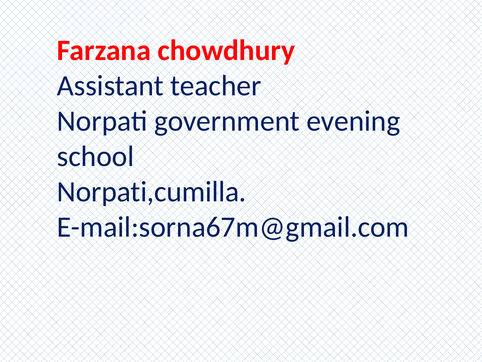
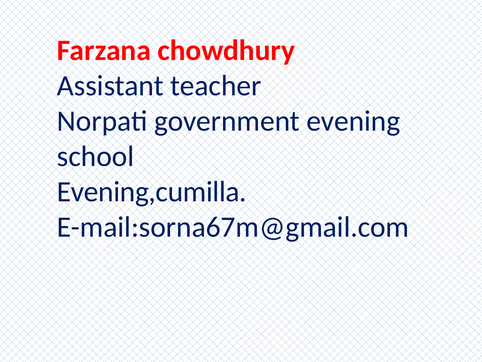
Norpati,cumilla: Norpati,cumilla -> Evening,cumilla
